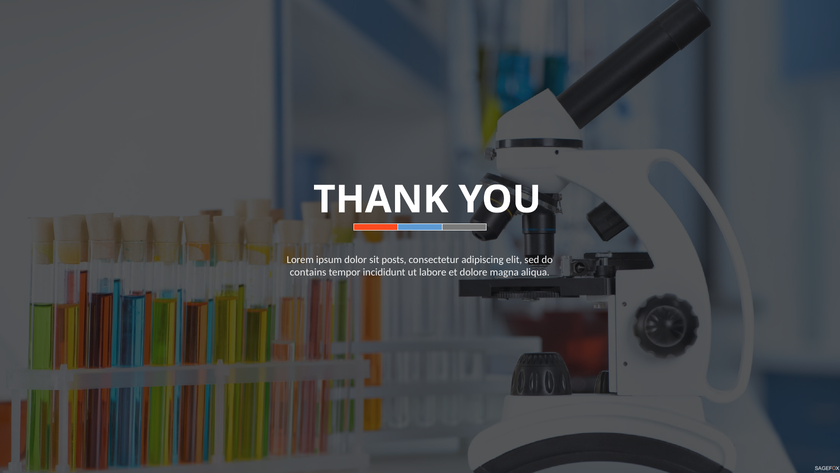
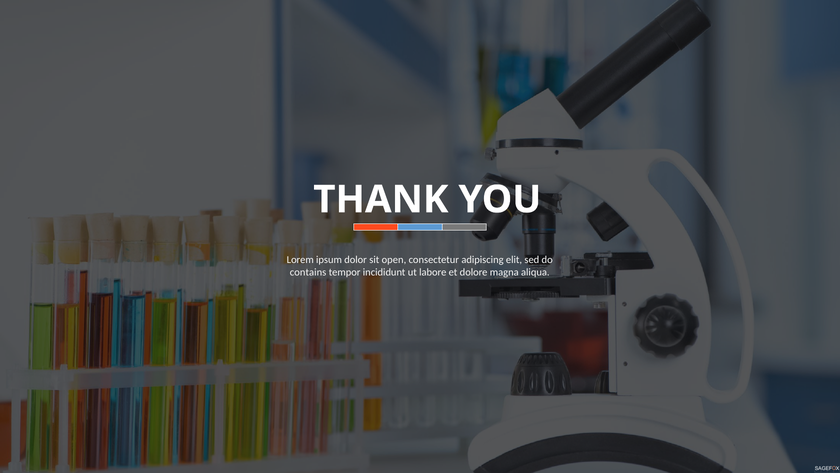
posts: posts -> open
